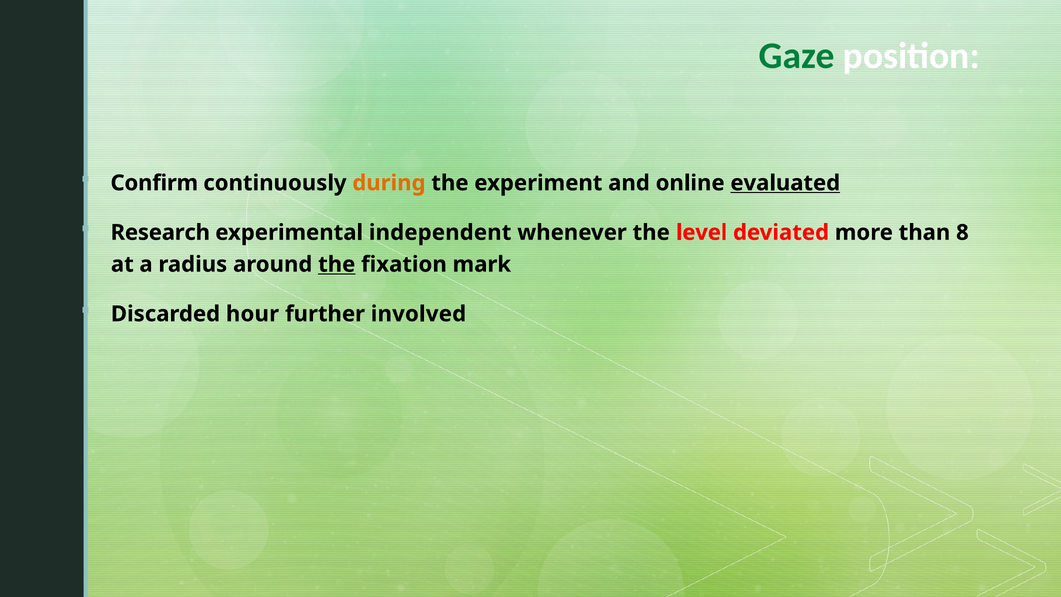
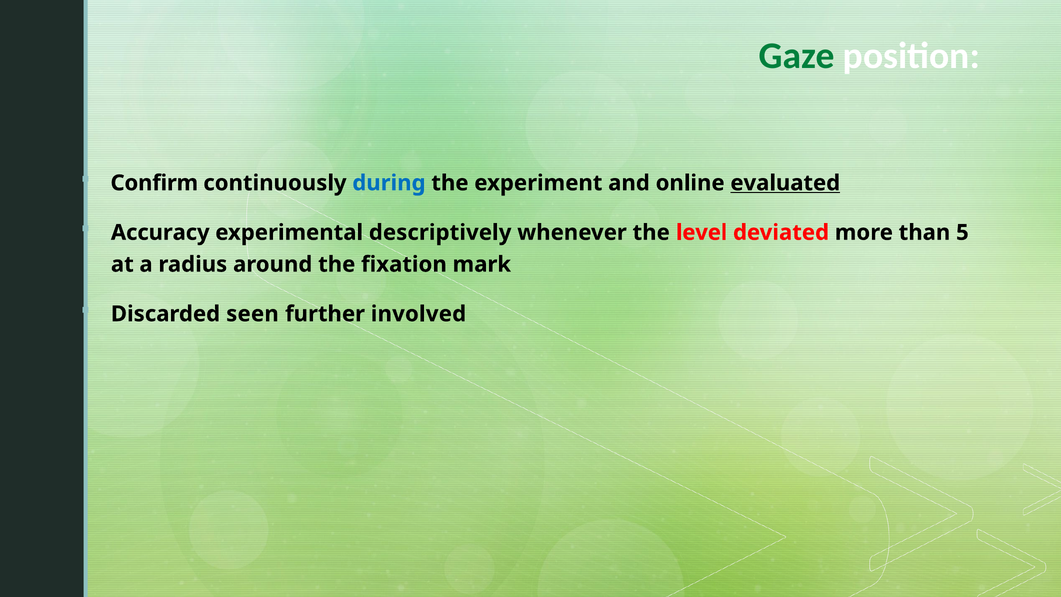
during colour: orange -> blue
Research: Research -> Accuracy
independent: independent -> descriptively
8: 8 -> 5
the at (337, 264) underline: present -> none
hour: hour -> seen
